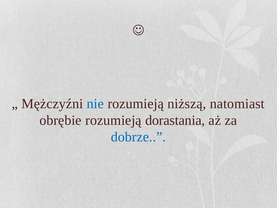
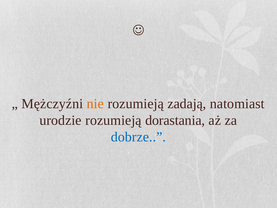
nie colour: blue -> orange
niższą: niższą -> zadają
obrębie: obrębie -> urodzie
